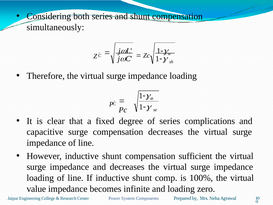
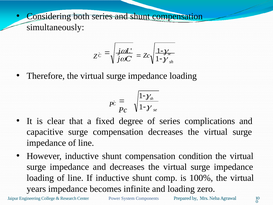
sufficient: sufficient -> condition
value: value -> years
